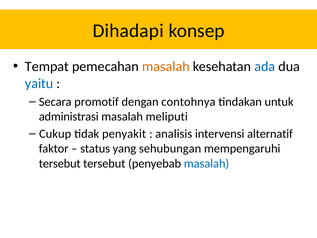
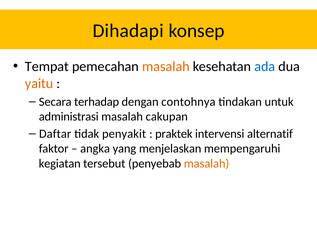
yaitu colour: blue -> orange
promotif: promotif -> terhadap
meliputi: meliputi -> cakupan
Cukup: Cukup -> Daftar
analisis: analisis -> praktek
status: status -> angka
sehubungan: sehubungan -> menjelaskan
tersebut at (60, 163): tersebut -> kegiatan
masalah at (207, 163) colour: blue -> orange
